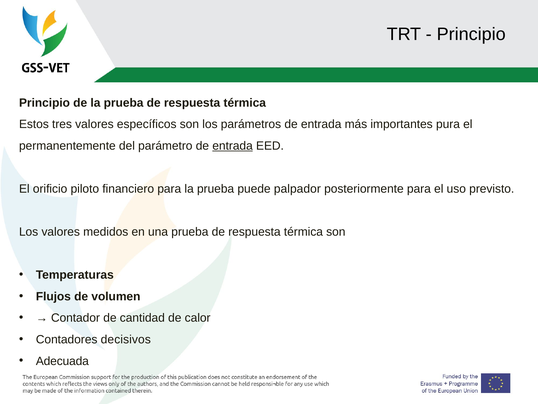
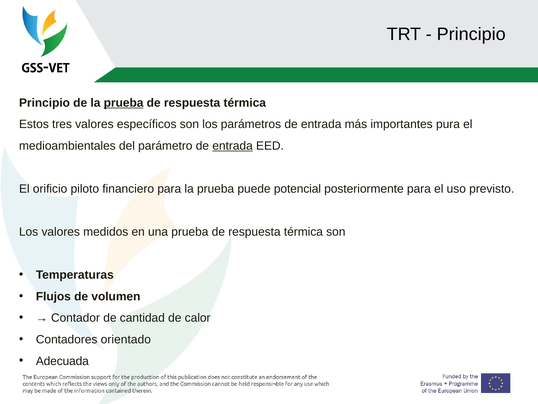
prueba at (124, 103) underline: none -> present
permanentemente: permanentemente -> medioambientales
palpador: palpador -> potencial
decisivos: decisivos -> orientado
